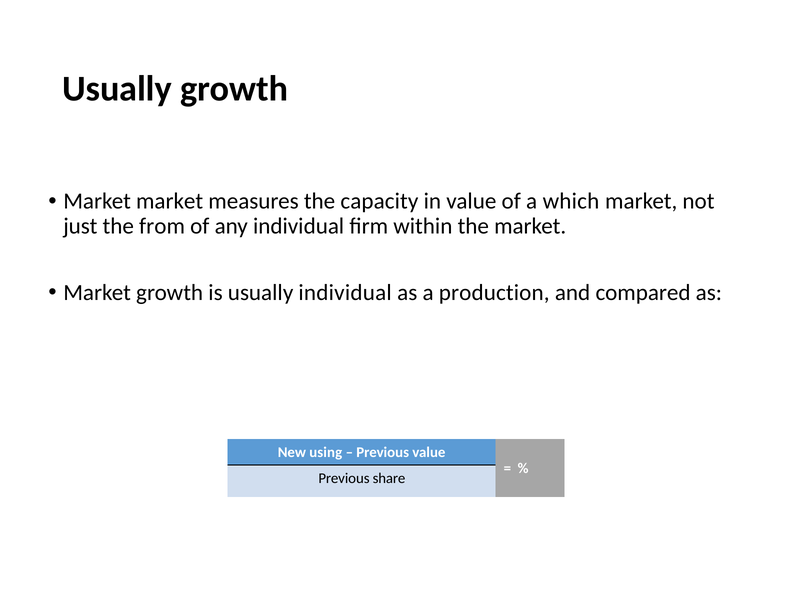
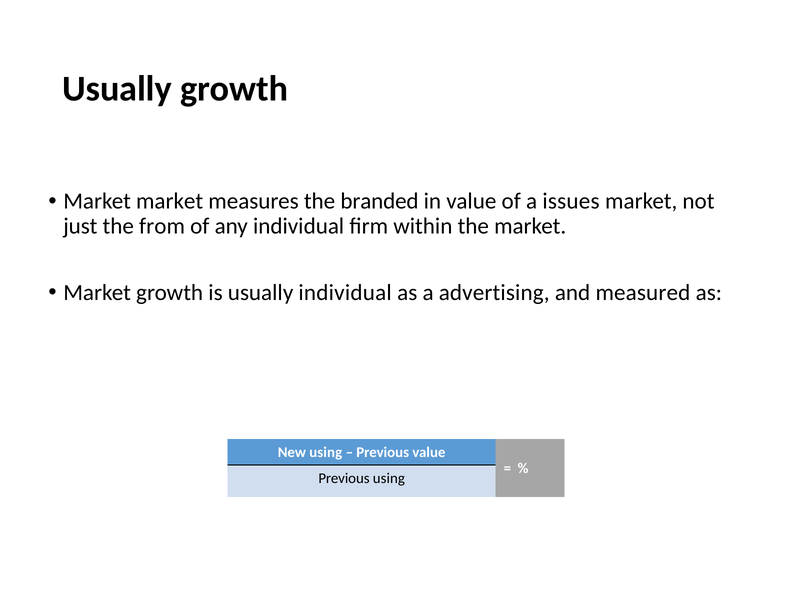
capacity: capacity -> branded
which: which -> issues
production: production -> advertising
compared: compared -> measured
Previous share: share -> using
